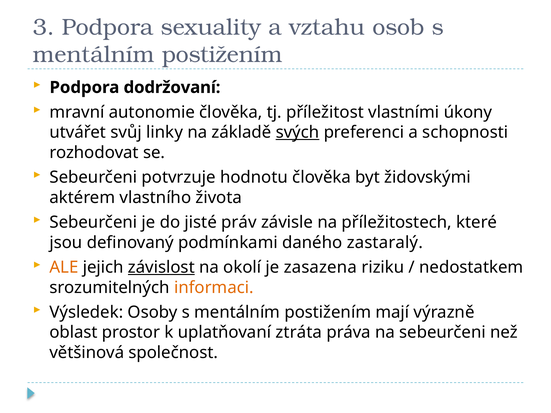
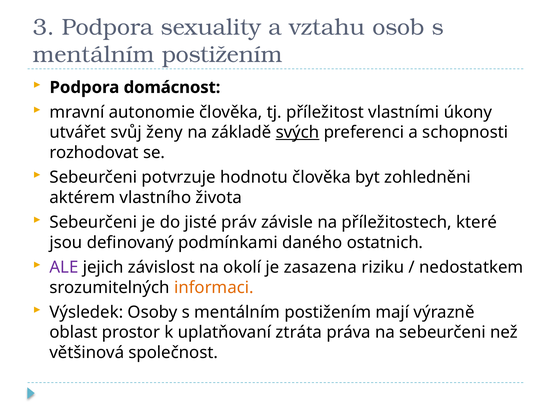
dodržovaní: dodržovaní -> domácnost
linky: linky -> ženy
židovskými: židovskými -> zohledněni
zastaralý: zastaralý -> ostatnich
ALE colour: orange -> purple
závislost underline: present -> none
